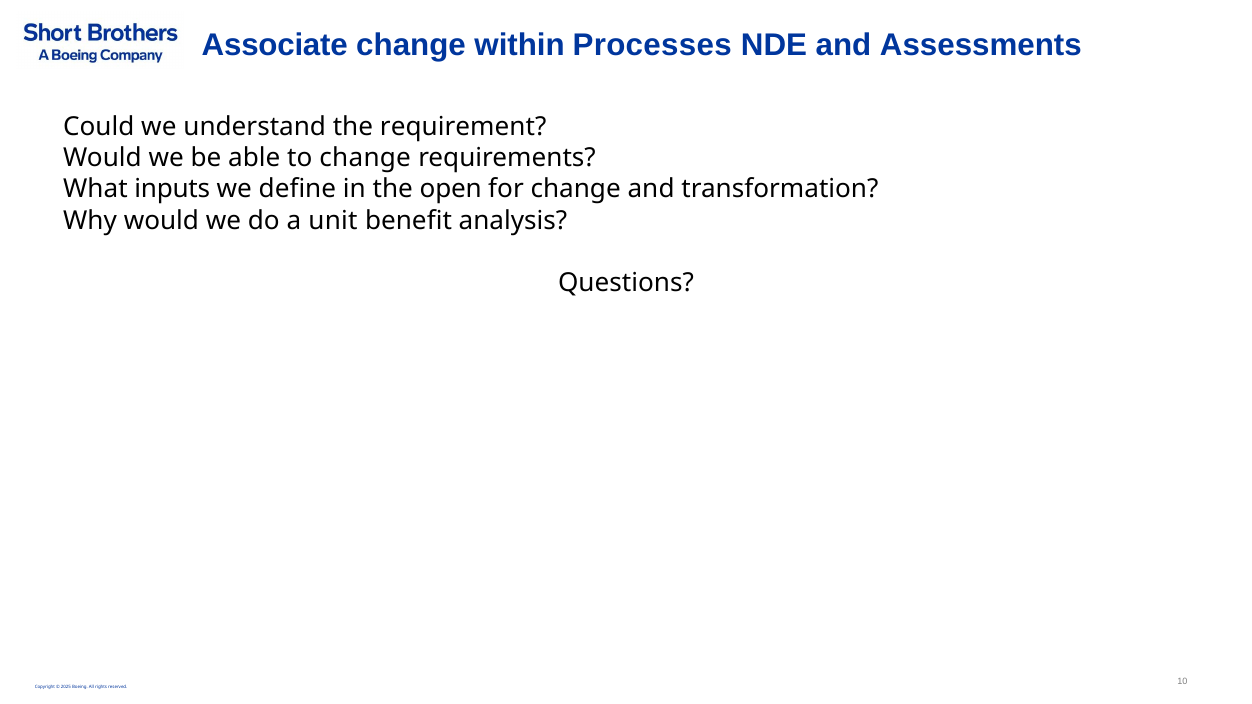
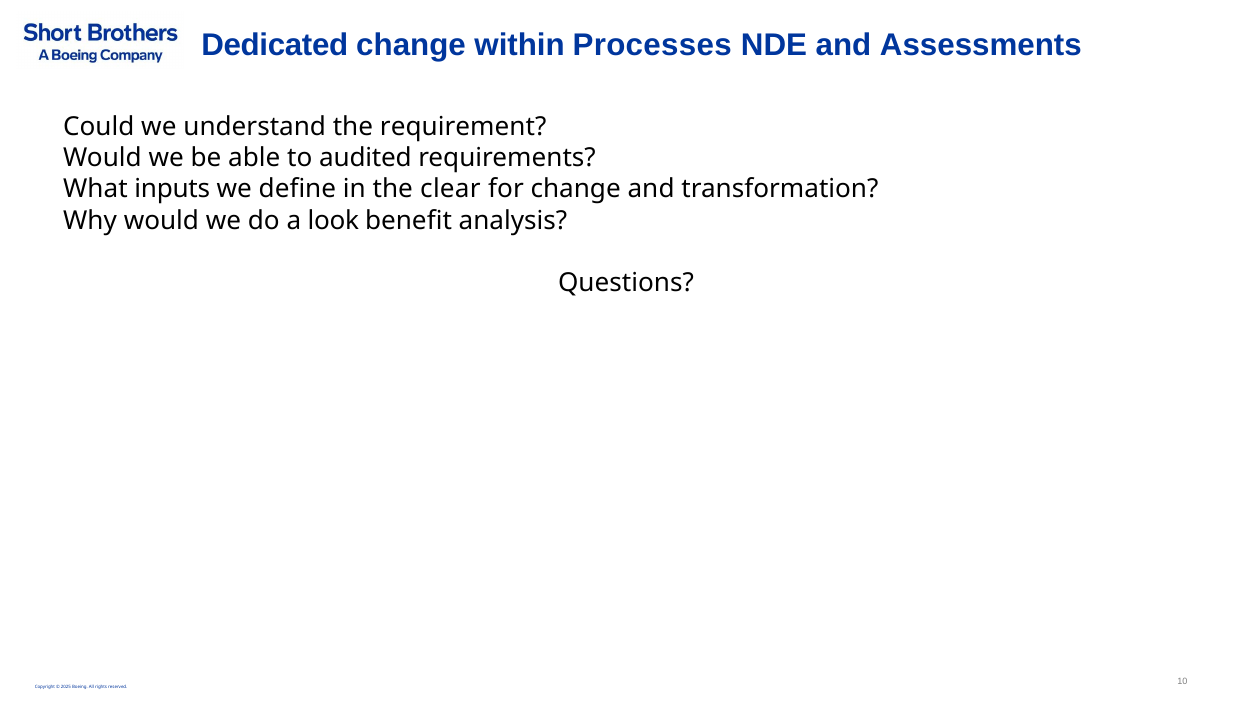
Associate: Associate -> Dedicated
to change: change -> audited
open: open -> clear
unit: unit -> look
